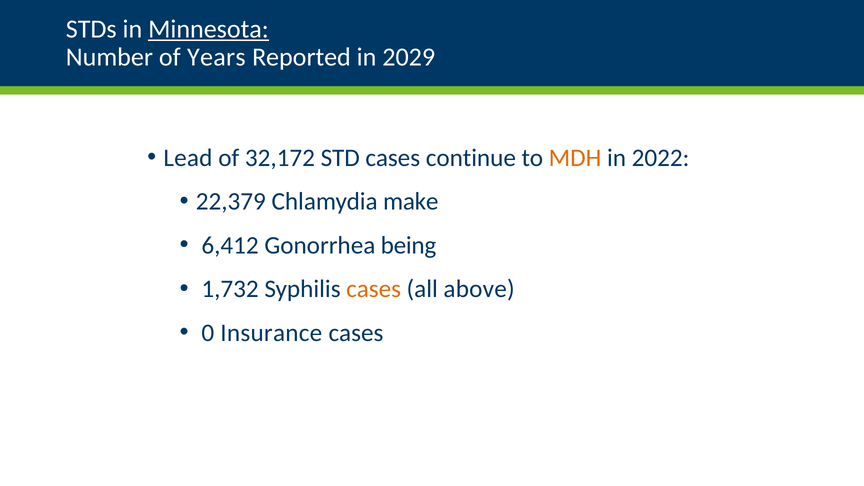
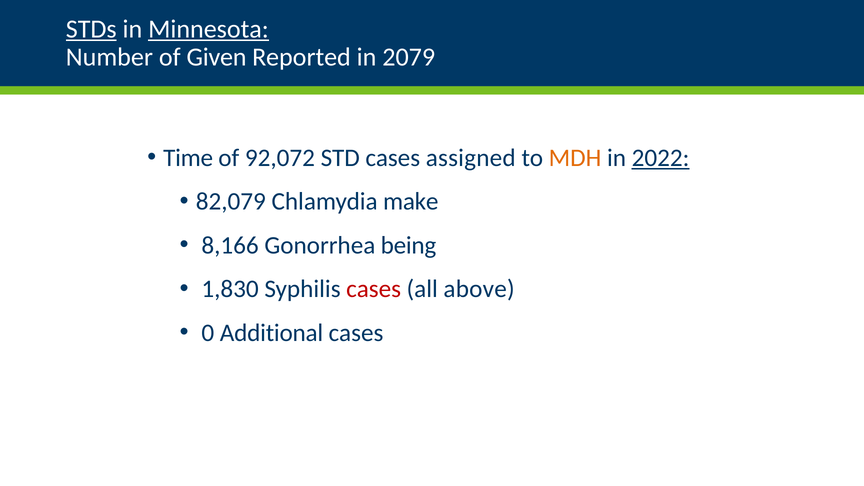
STDs underline: none -> present
Years: Years -> Given
2029: 2029 -> 2079
Lead: Lead -> Time
32,172: 32,172 -> 92,072
continue: continue -> assigned
2022 underline: none -> present
22,379: 22,379 -> 82,079
6,412: 6,412 -> 8,166
1,732: 1,732 -> 1,830
cases at (374, 289) colour: orange -> red
Insurance: Insurance -> Additional
